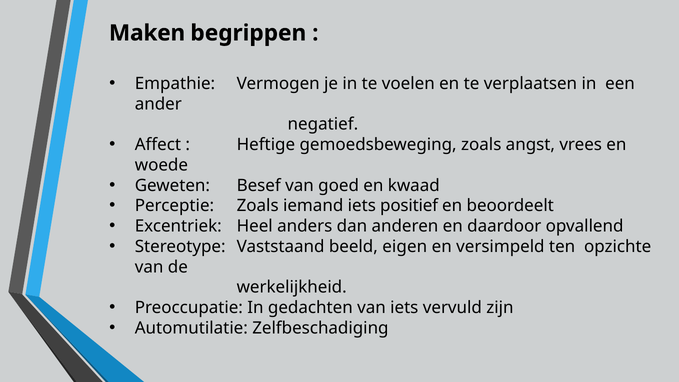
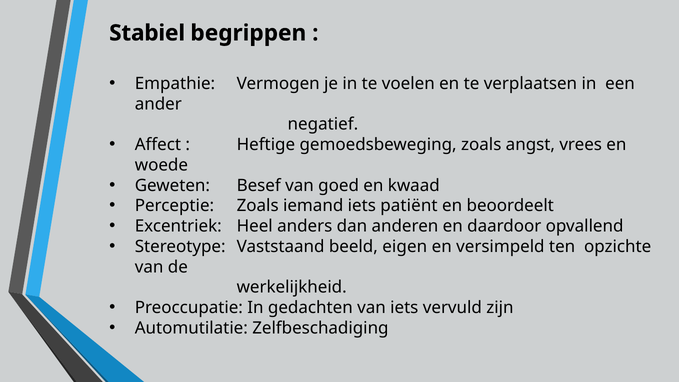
Maken: Maken -> Stabiel
positief: positief -> patiënt
